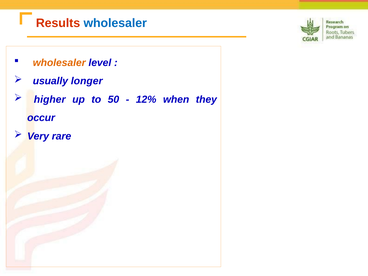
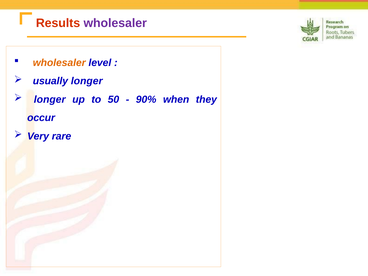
wholesaler at (115, 23) colour: blue -> purple
higher at (50, 99): higher -> longer
12%: 12% -> 90%
